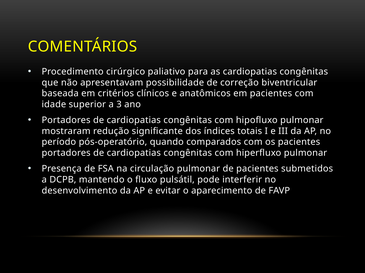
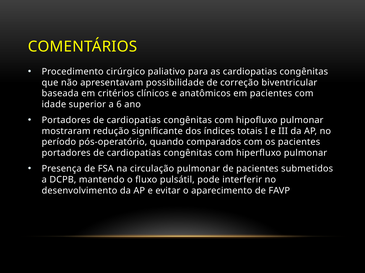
3: 3 -> 6
